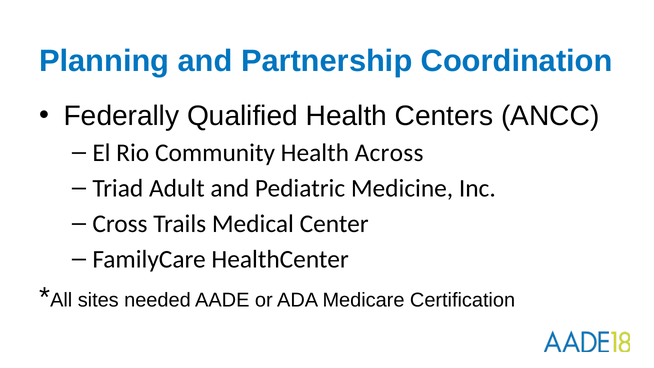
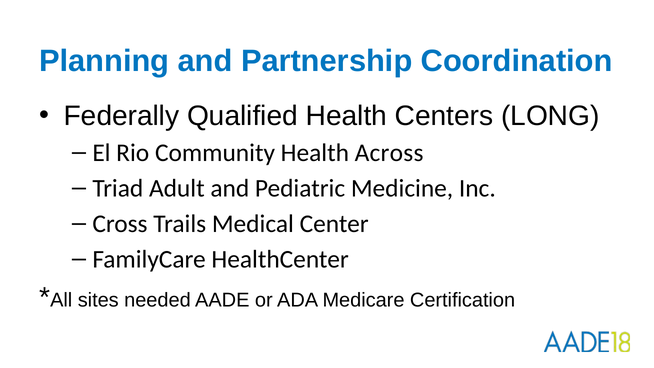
ANCC: ANCC -> LONG
